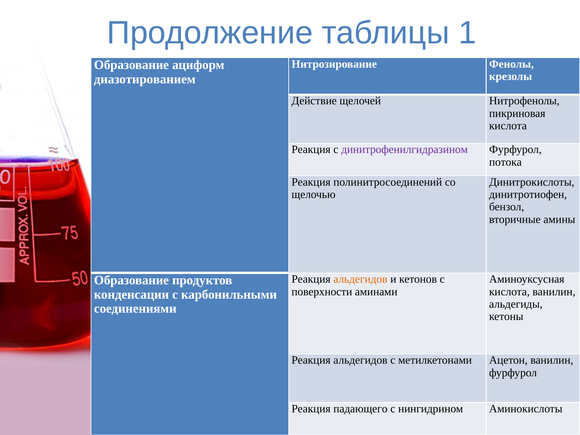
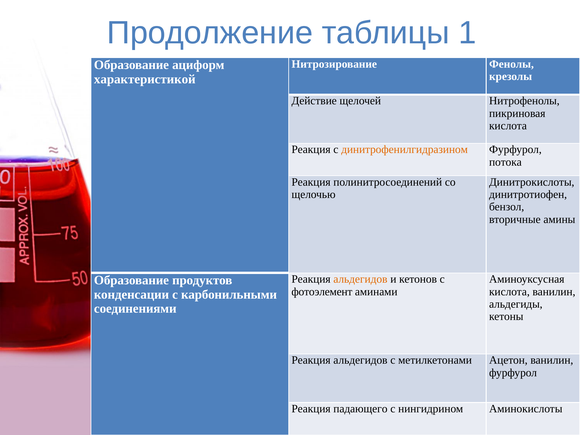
диазотированием: диазотированием -> характеристикой
динитрофенилгидразином colour: purple -> orange
поверхности: поверхности -> фотоэлемент
